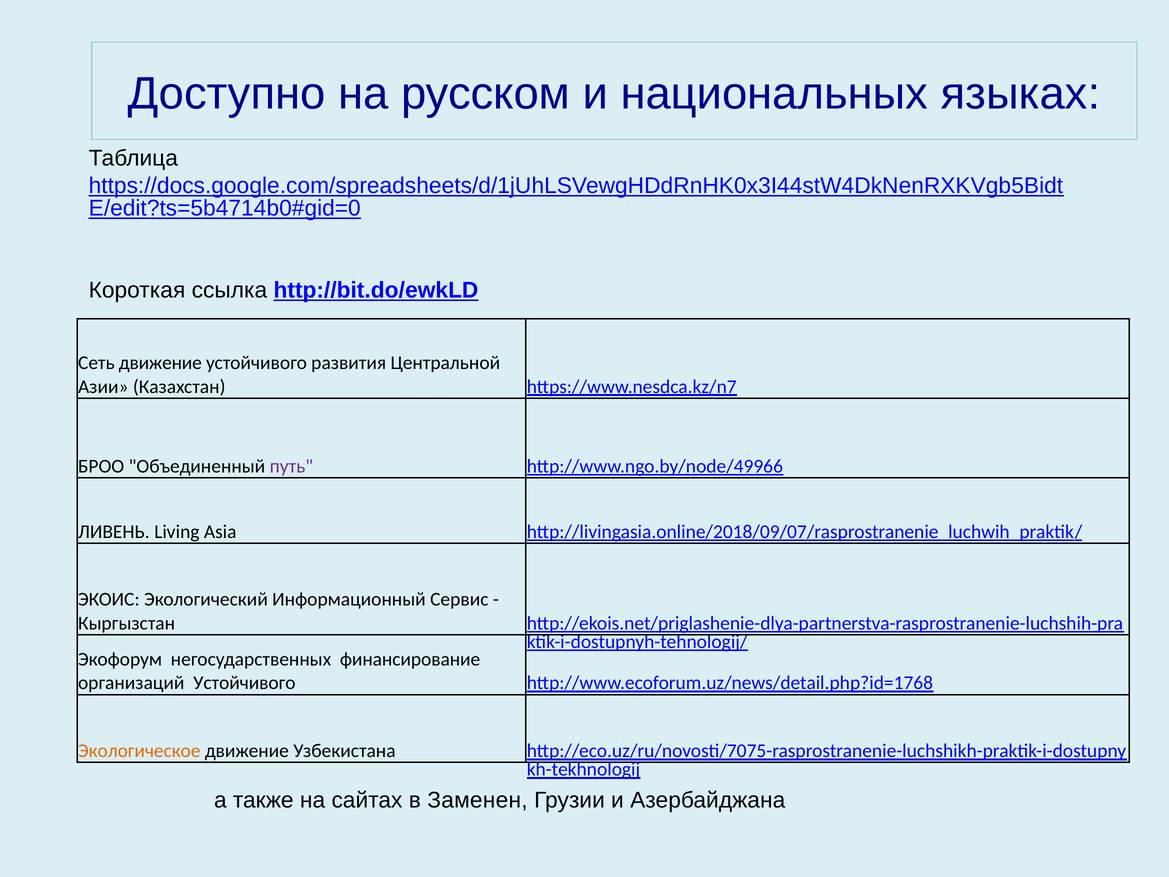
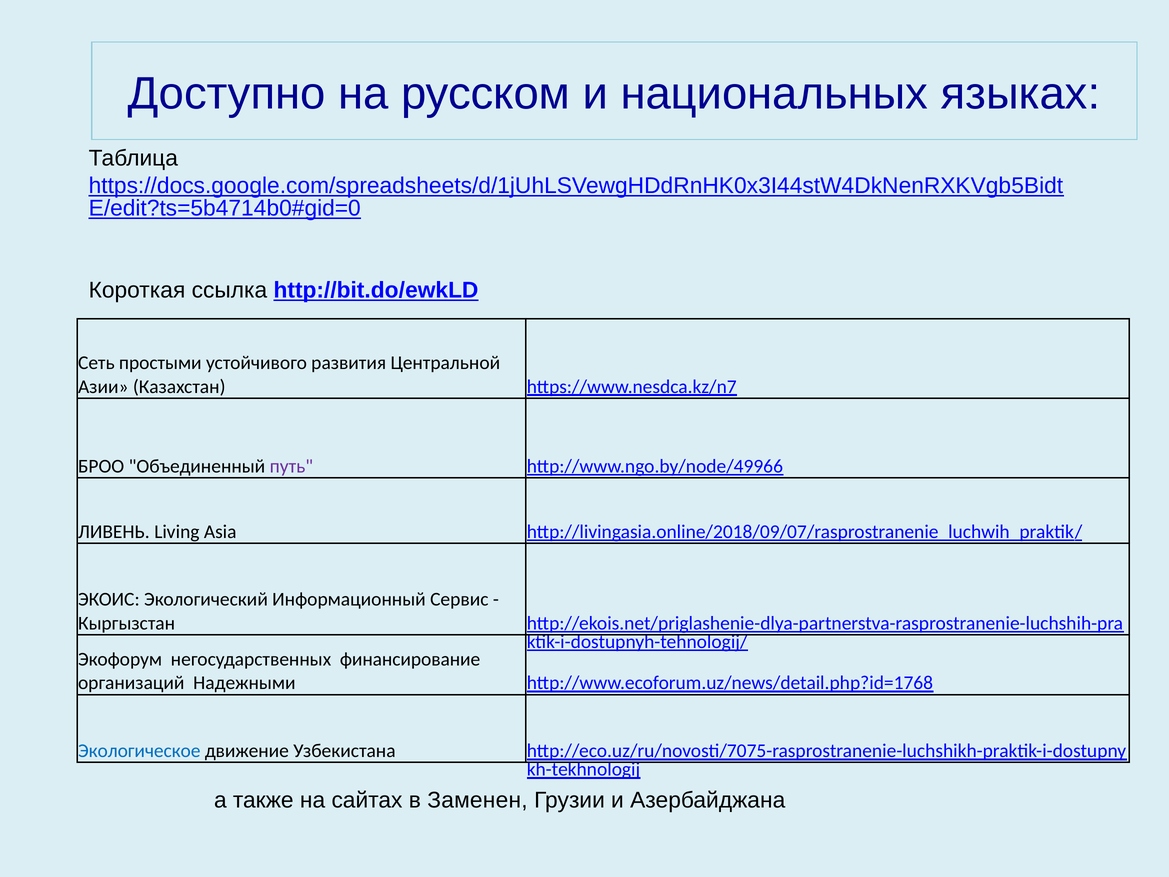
Сеть движение: движение -> простыми
организаций Устойчивого: Устойчивого -> Надежными
Экологическое colour: orange -> blue
